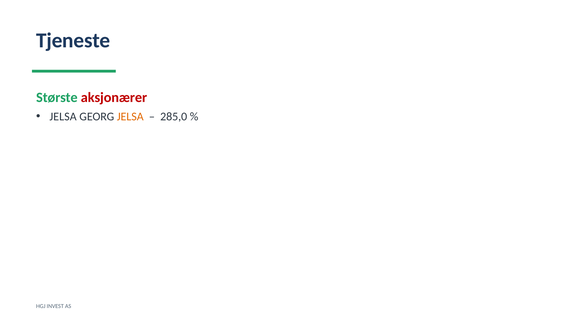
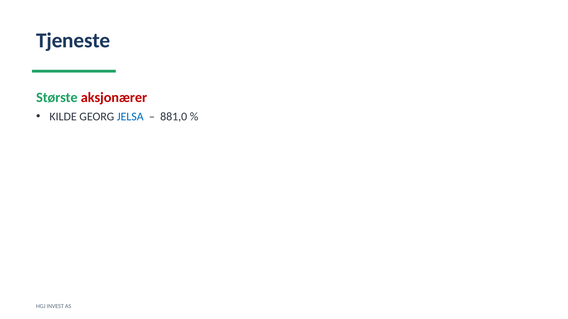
JELSA at (63, 117): JELSA -> KILDE
JELSA at (130, 117) colour: orange -> blue
285,0: 285,0 -> 881,0
